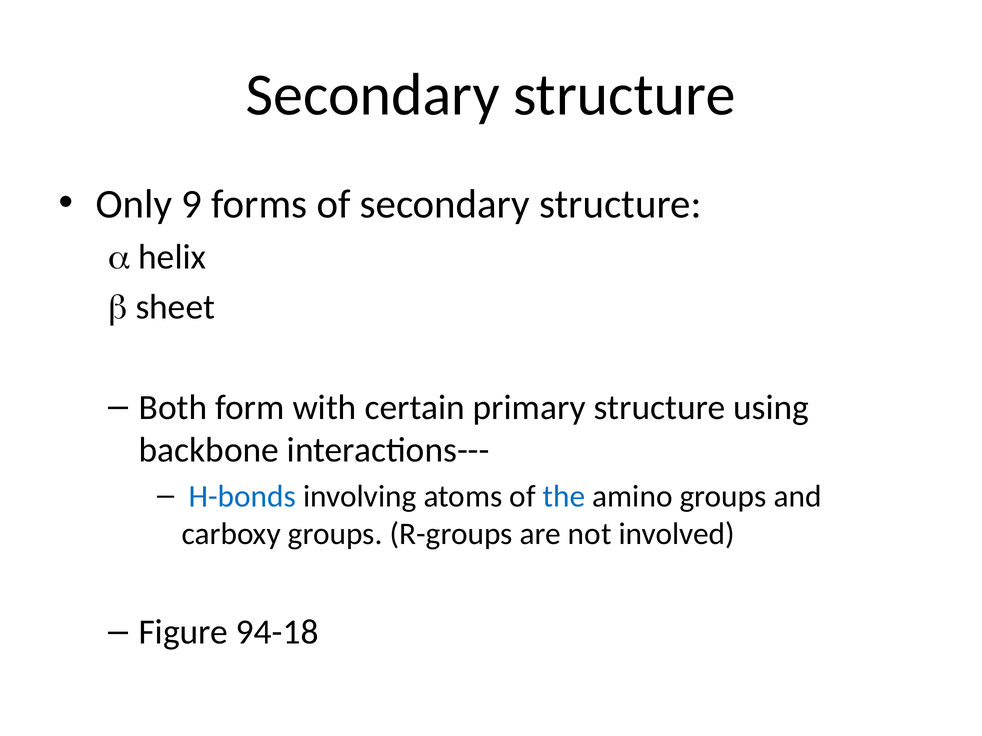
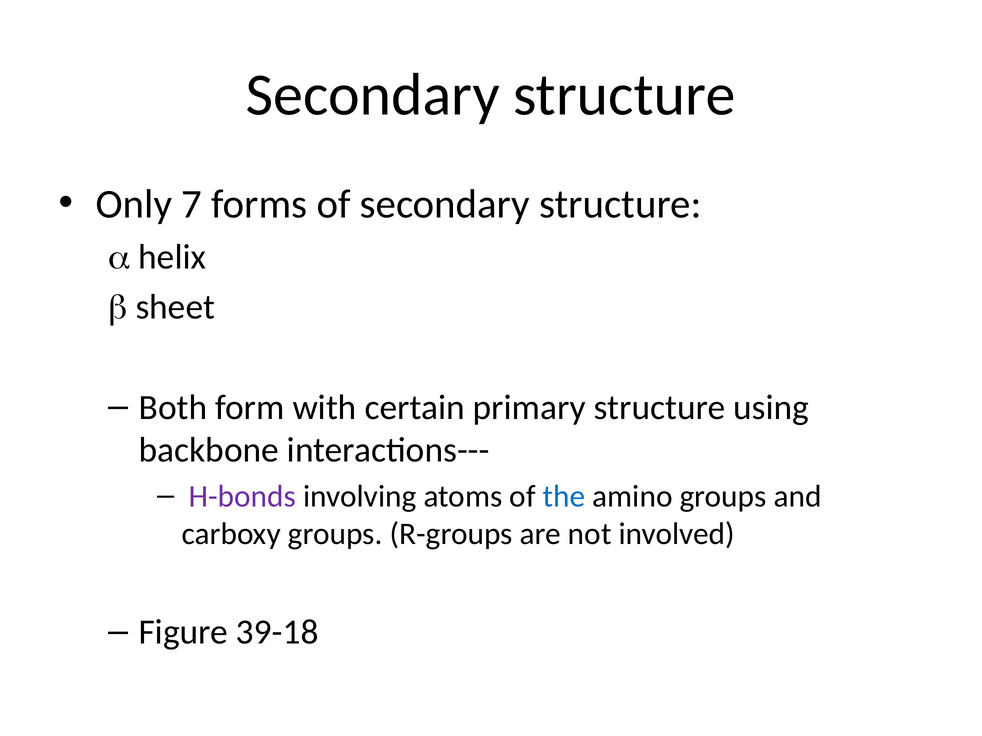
9: 9 -> 7
H-bonds colour: blue -> purple
94-18: 94-18 -> 39-18
